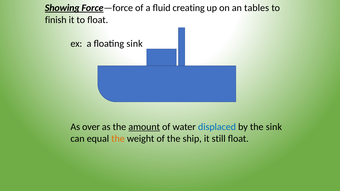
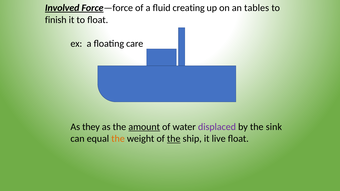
Showing: Showing -> Involved
floating sink: sink -> care
over: over -> they
displaced colour: blue -> purple
the at (174, 139) underline: none -> present
still: still -> live
